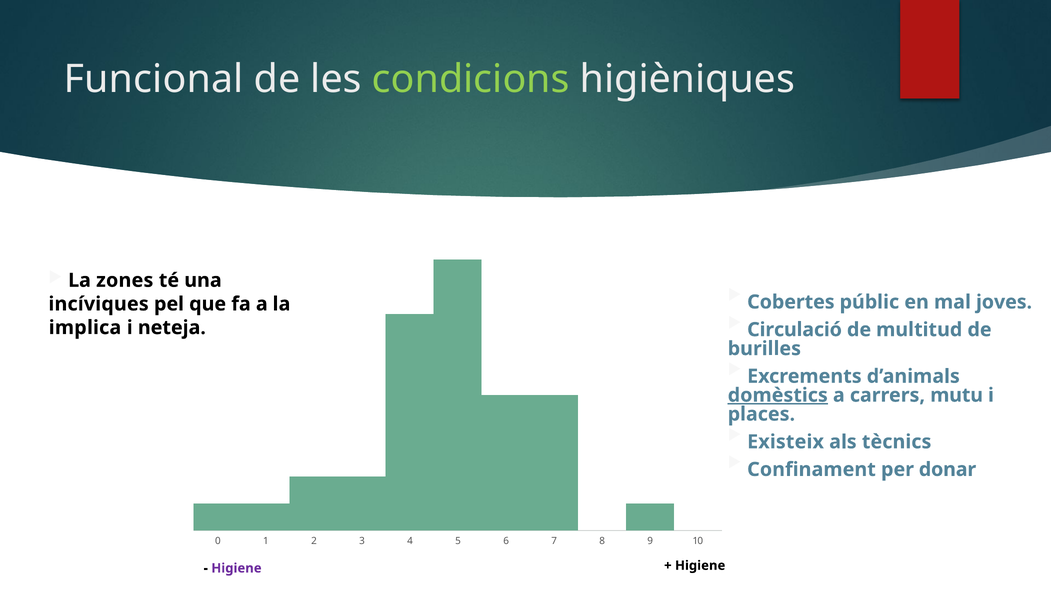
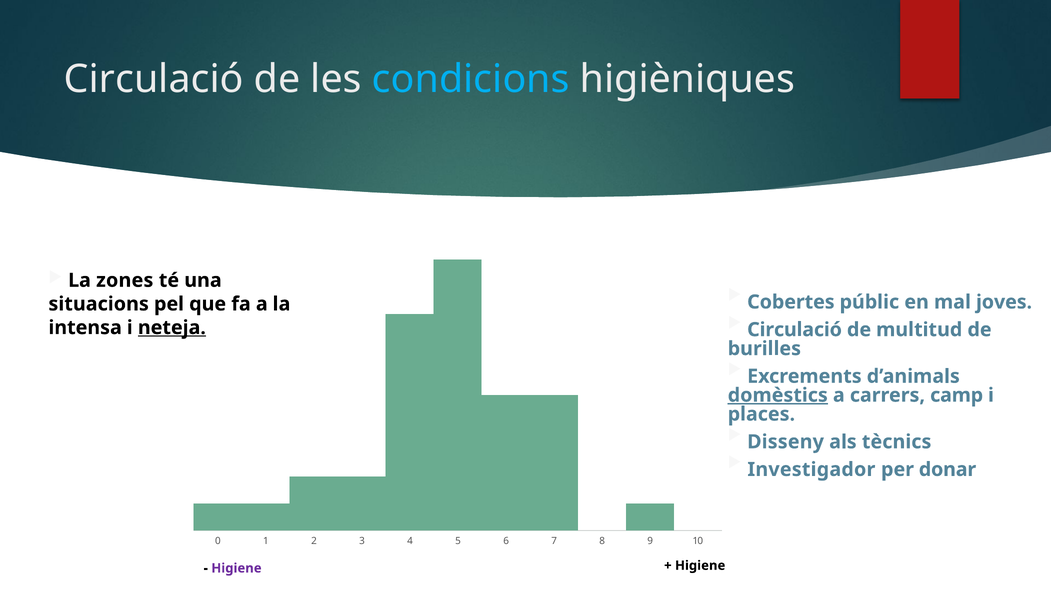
Funcional at (154, 79): Funcional -> Circulació
condicions colour: light green -> light blue
incíviques: incíviques -> situacions
implica: implica -> intensa
neteja underline: none -> present
mutu: mutu -> camp
Existeix: Existeix -> Disseny
Confinament: Confinament -> Investigador
